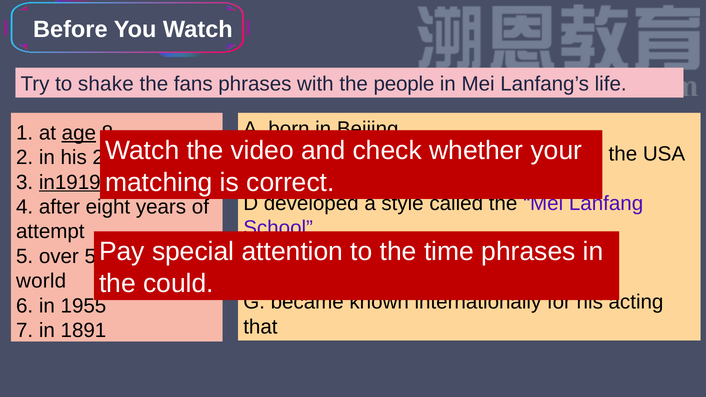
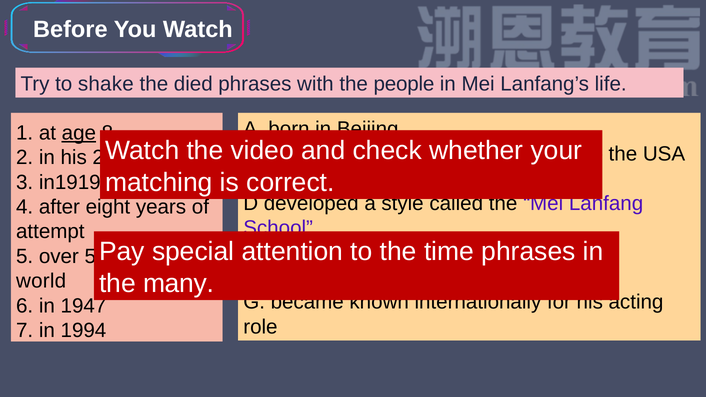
the fans: fans -> died
in1919 underline: present -> none
could: could -> many
1955: 1955 -> 1947
that: that -> role
1891: 1891 -> 1994
